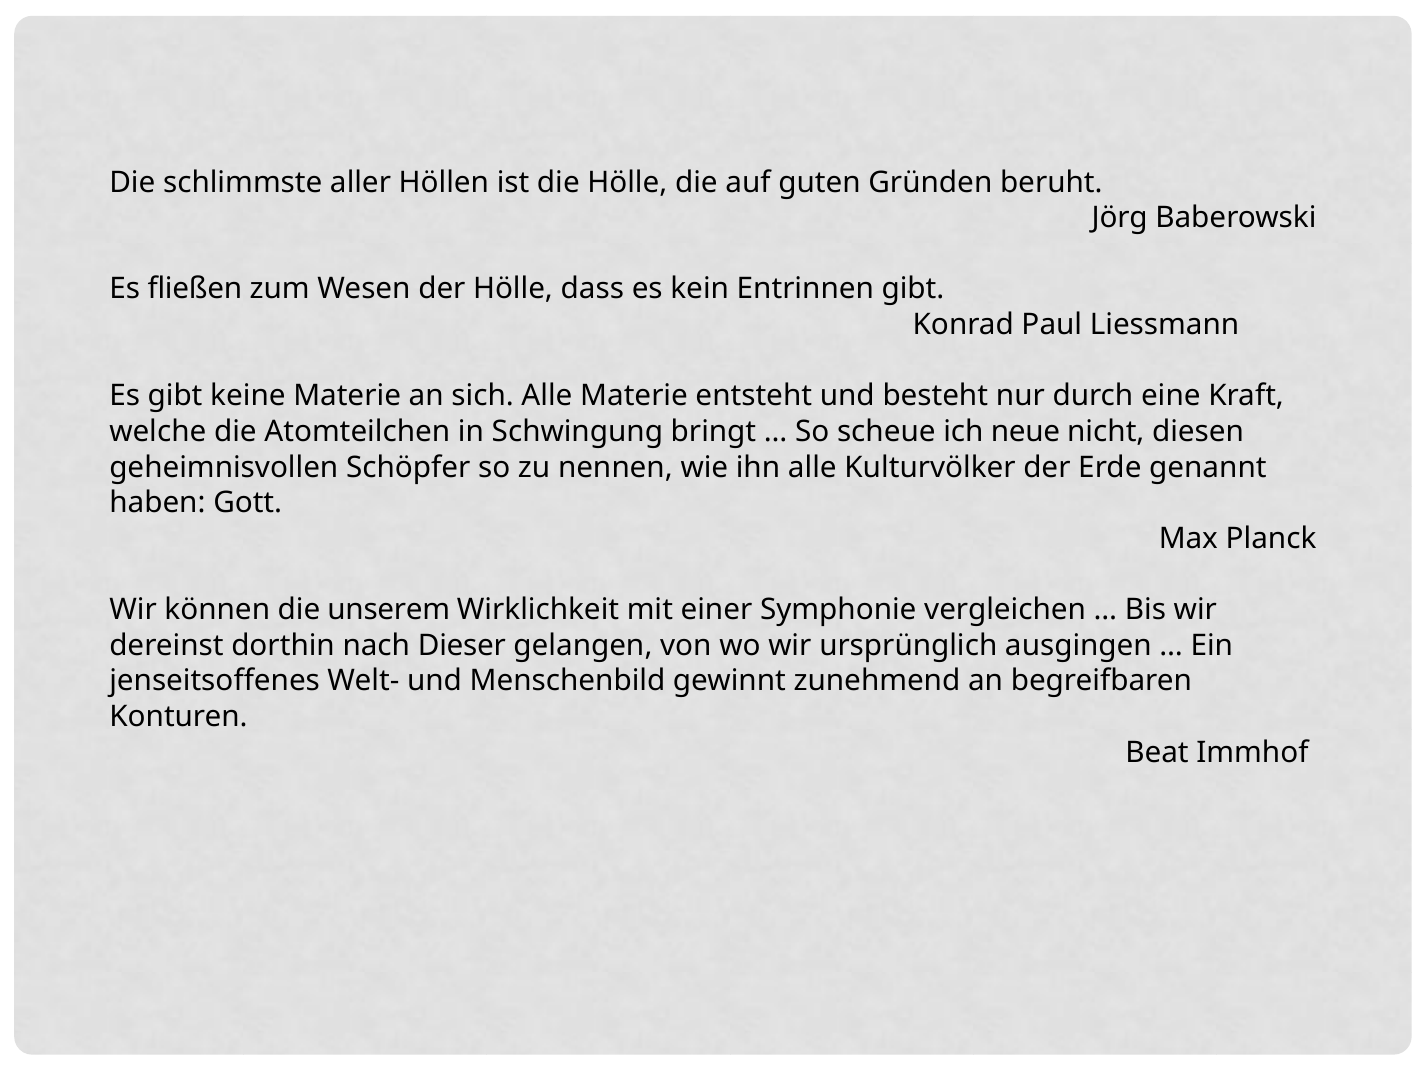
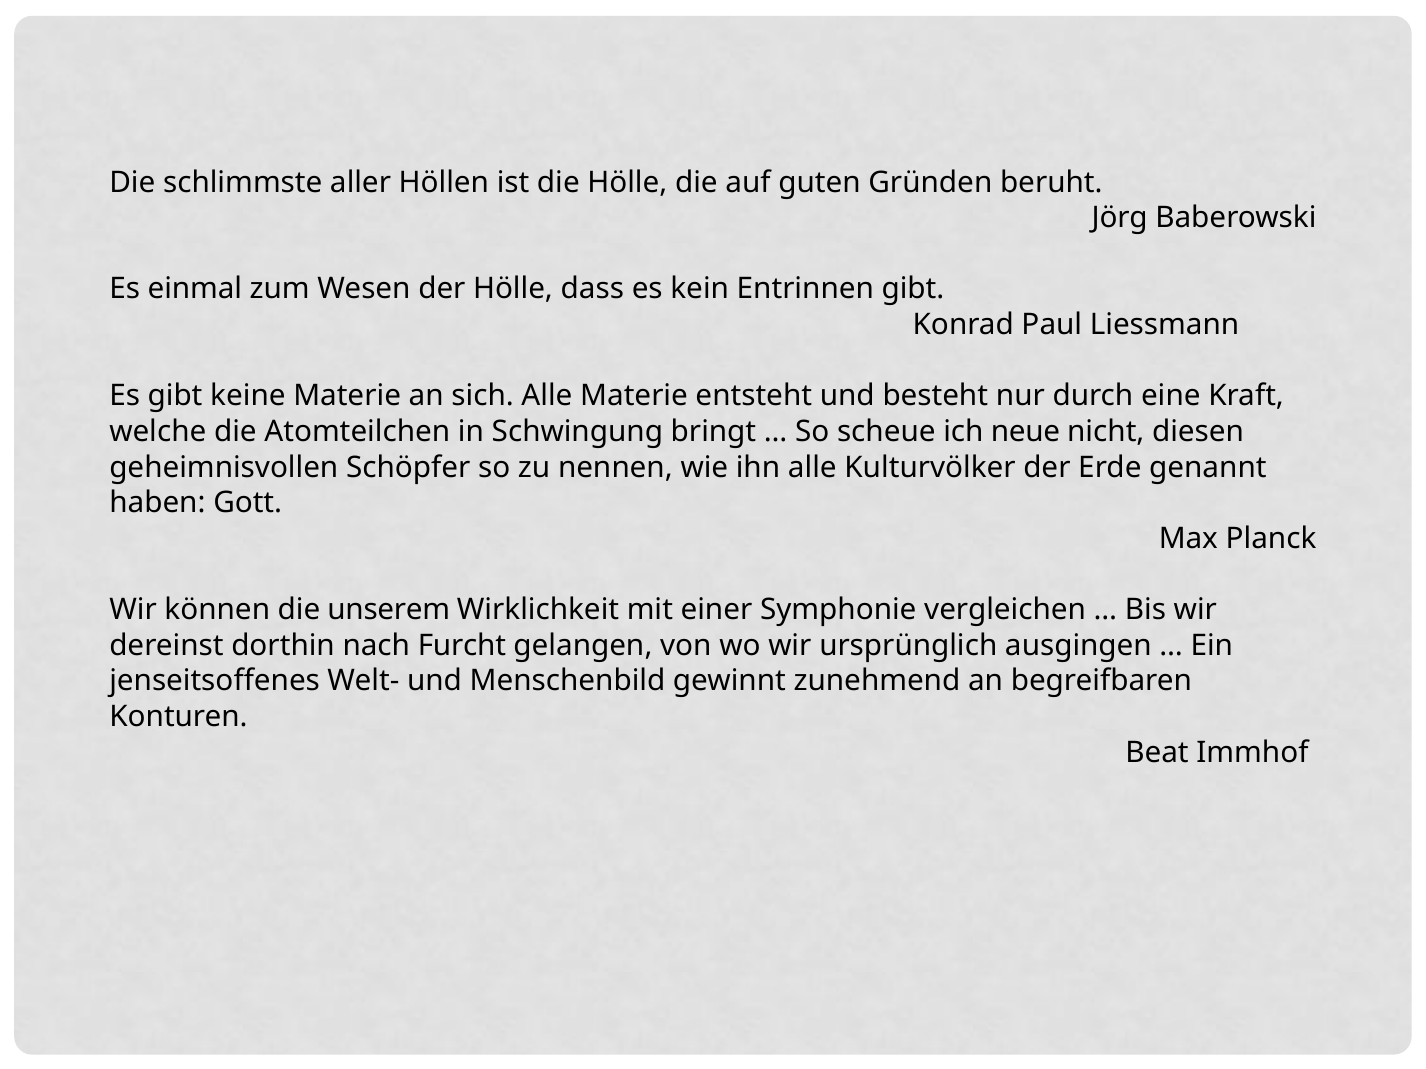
fließen: fließen -> einmal
Dieser: Dieser -> Furcht
